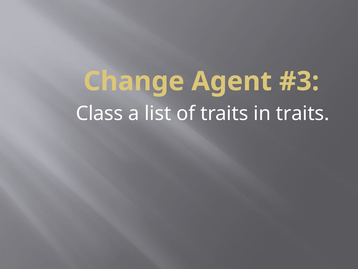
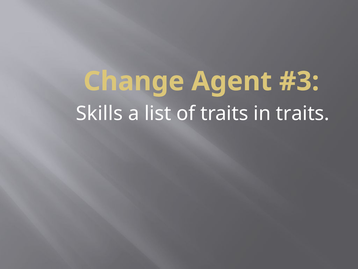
Class: Class -> Skills
